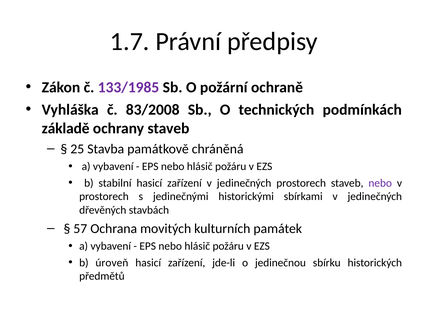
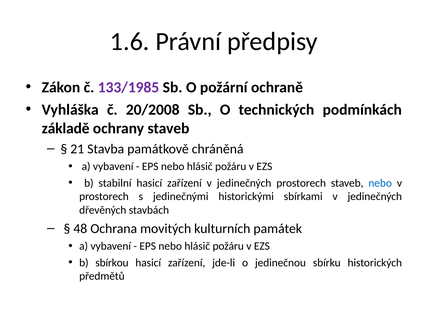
1.7: 1.7 -> 1.6
83/2008: 83/2008 -> 20/2008
25: 25 -> 21
nebo at (380, 183) colour: purple -> blue
57: 57 -> 48
úroveň: úroveň -> sbírkou
